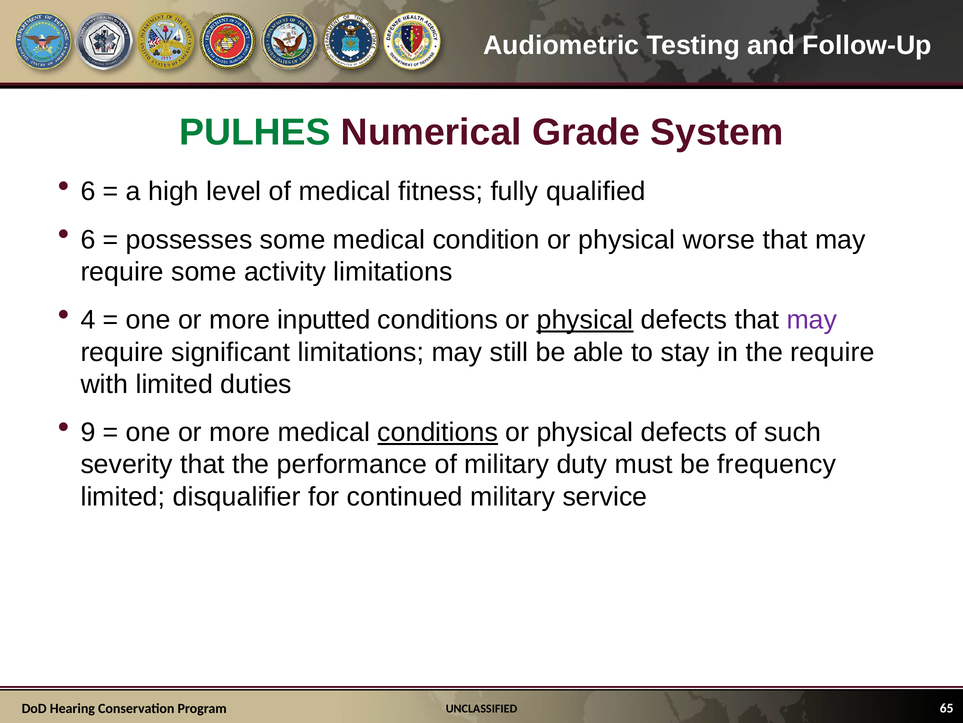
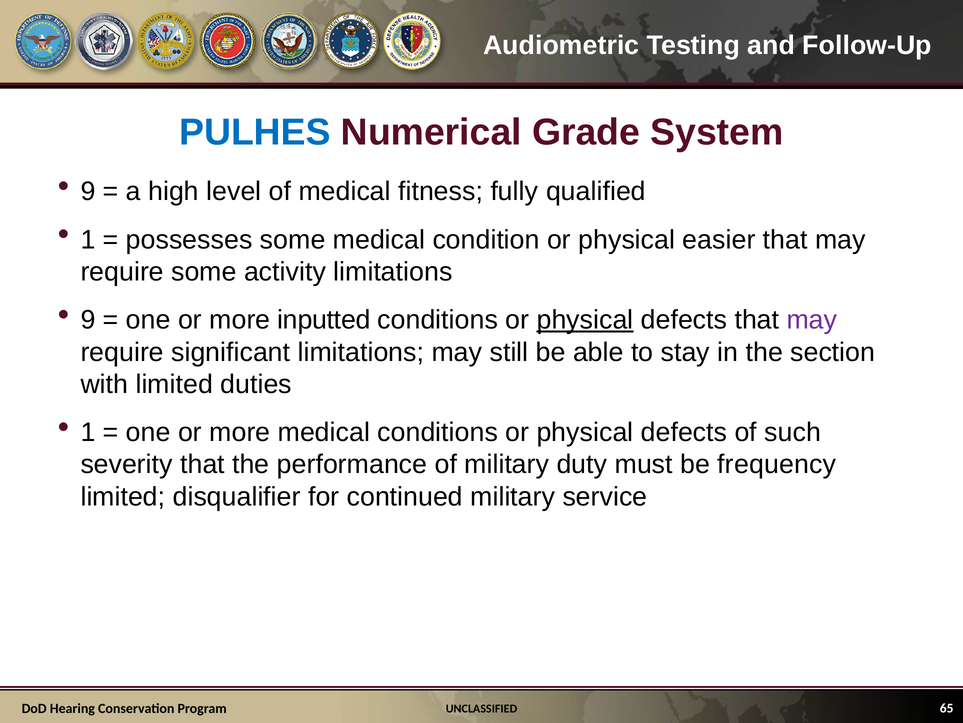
PULHES colour: green -> blue
6 at (88, 191): 6 -> 9
6 at (88, 239): 6 -> 1
worse: worse -> easier
4 at (88, 320): 4 -> 9
the require: require -> section
9 at (88, 432): 9 -> 1
conditions at (438, 432) underline: present -> none
